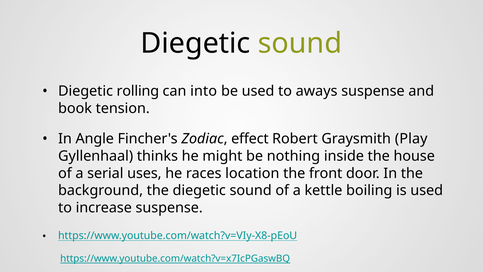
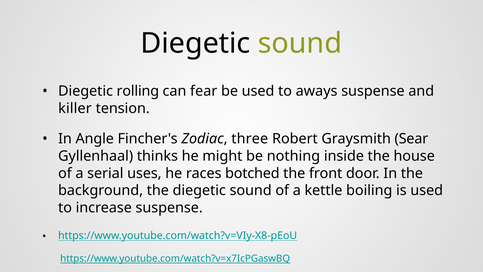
into: into -> fear
book: book -> killer
effect: effect -> three
Play: Play -> Sear
location: location -> botched
